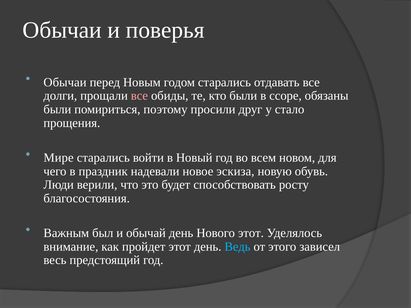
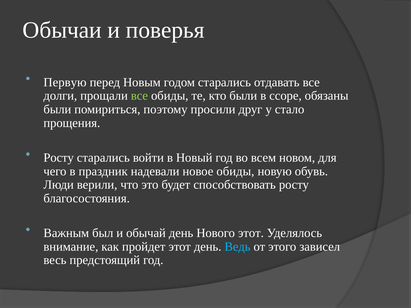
Обычаи at (65, 82): Обычаи -> Первую
все at (139, 96) colour: pink -> light green
Мире at (59, 158): Мире -> Росту
новое эскиза: эскиза -> обиды
